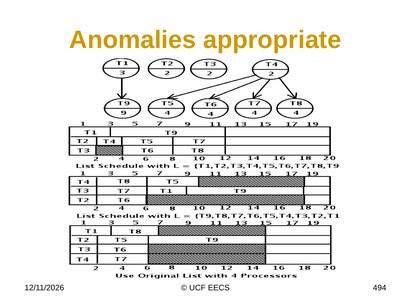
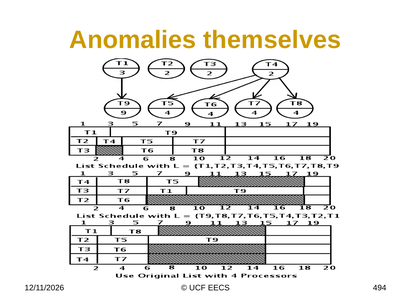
appropriate: appropriate -> themselves
